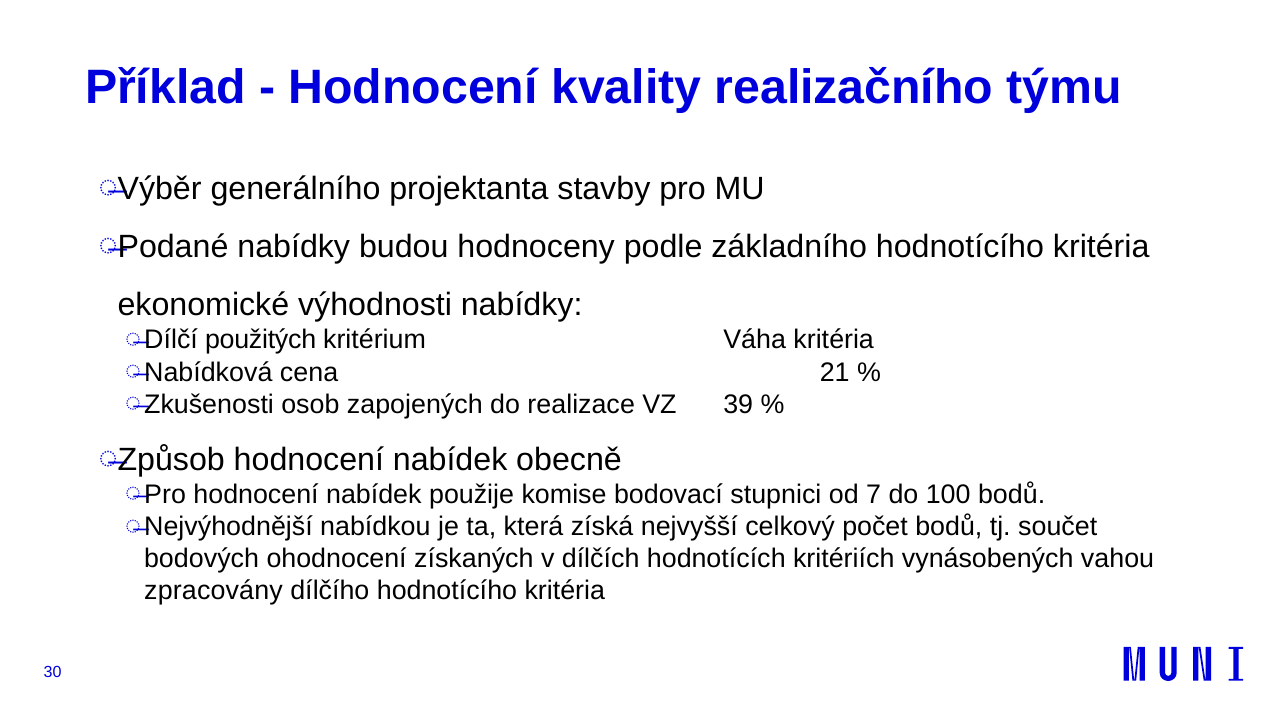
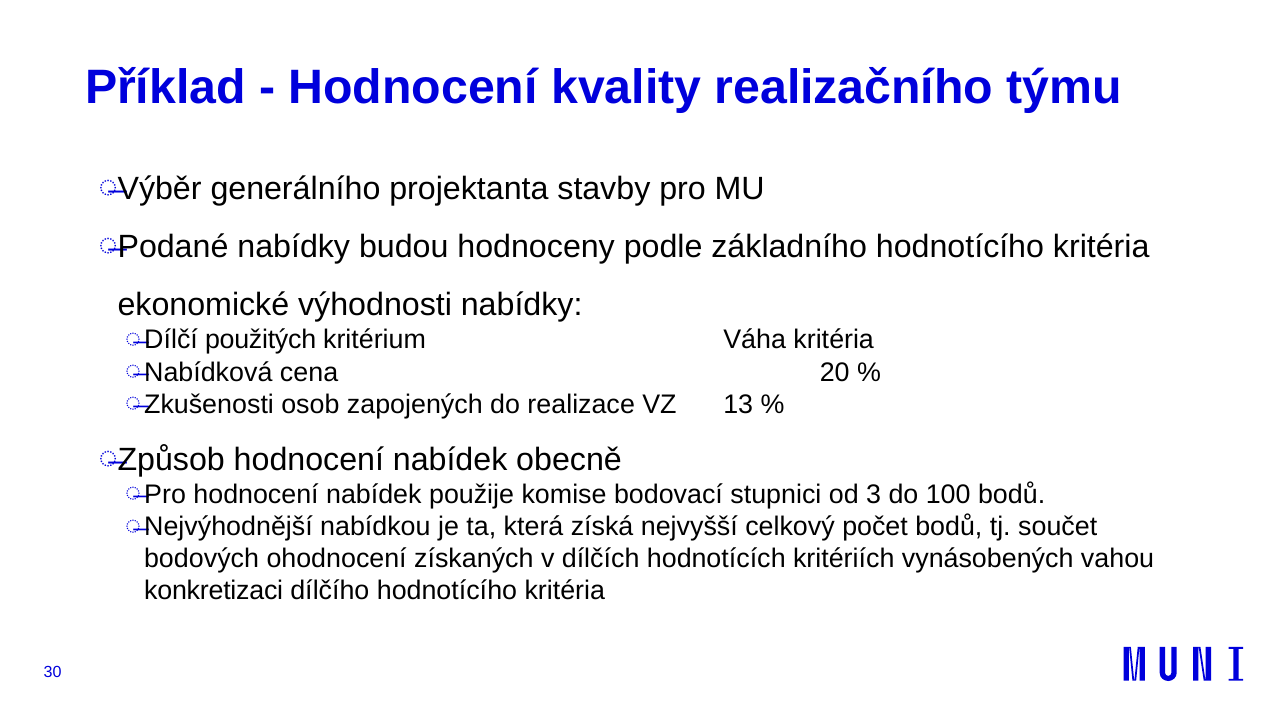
21: 21 -> 20
39: 39 -> 13
7: 7 -> 3
zpracovány: zpracovány -> konkretizaci
